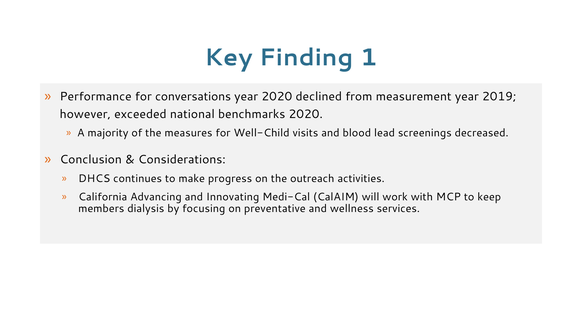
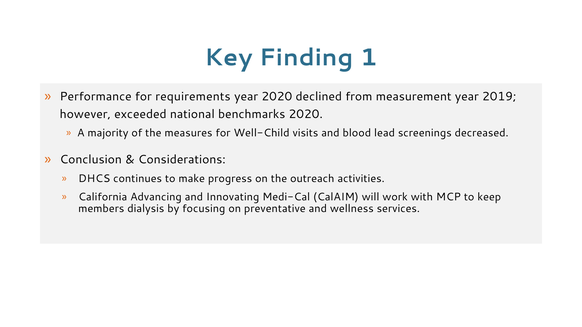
conversations: conversations -> requirements
